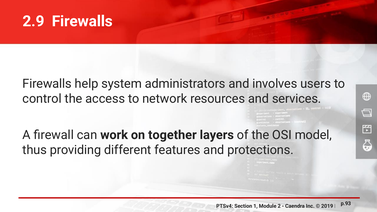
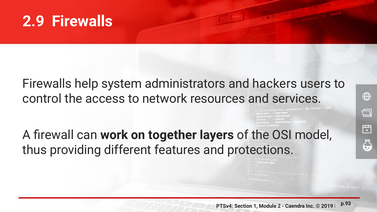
involves: involves -> hackers
